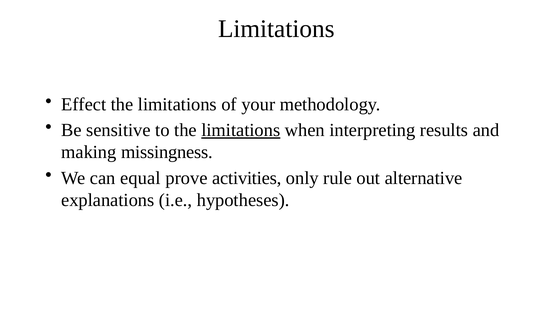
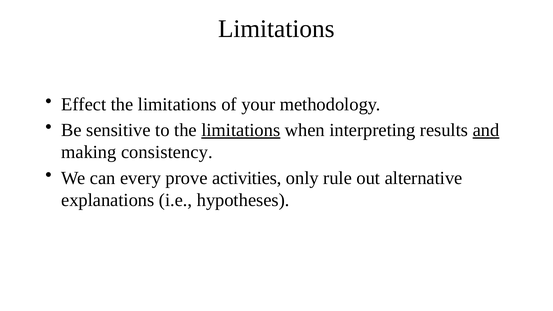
and underline: none -> present
missingness: missingness -> consistency
equal: equal -> every
